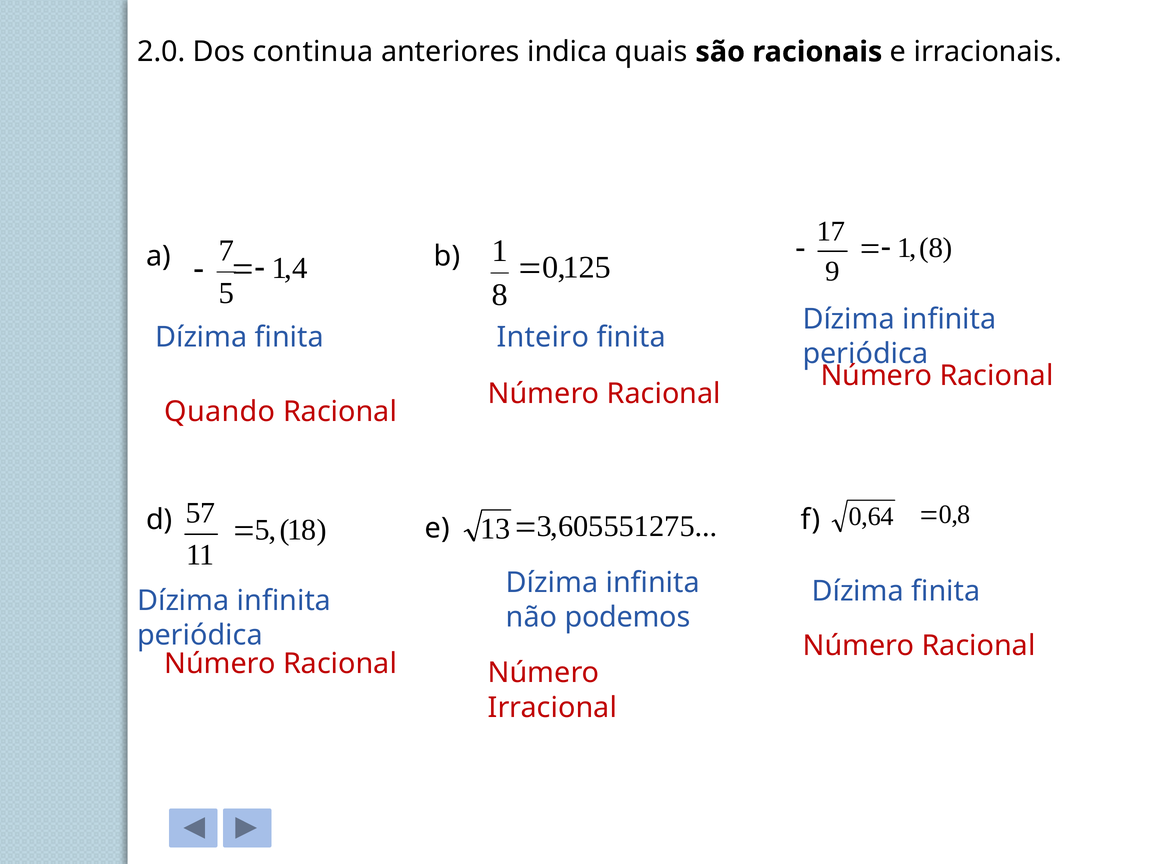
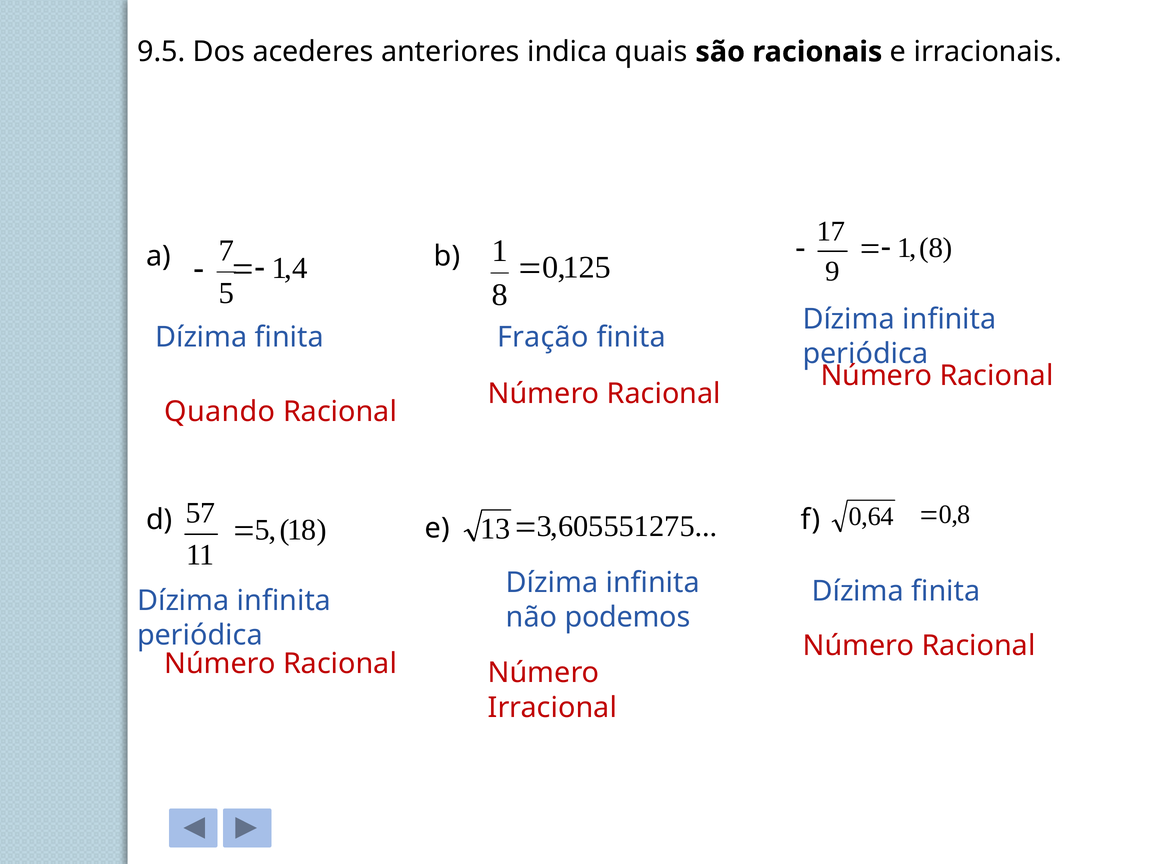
2.0: 2.0 -> 9.5
continua: continua -> acederes
Inteiro: Inteiro -> Fração
